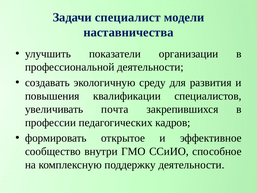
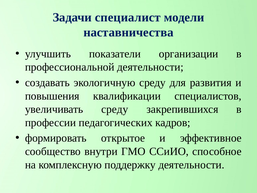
увеличивать почта: почта -> среду
